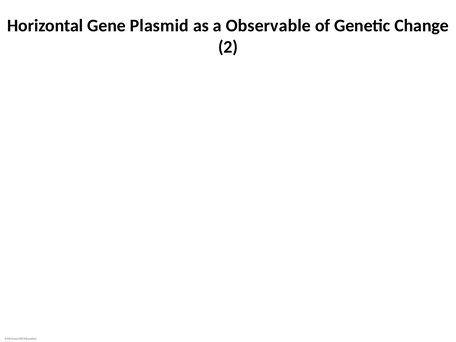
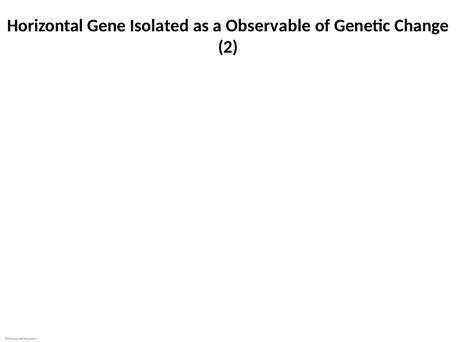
Plasmid: Plasmid -> Isolated
